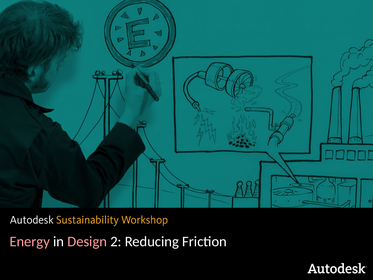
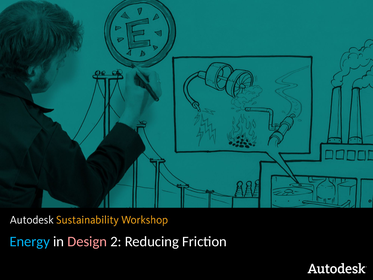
Energy colour: pink -> light blue
